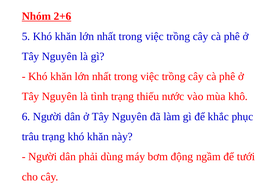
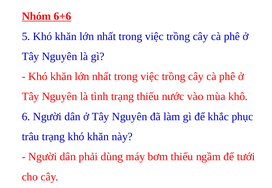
2+6: 2+6 -> 6+6
bơm động: động -> thiếu
